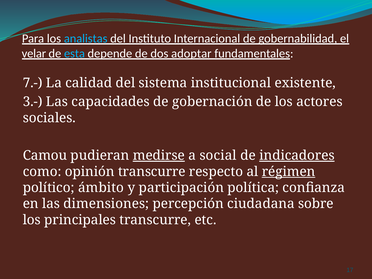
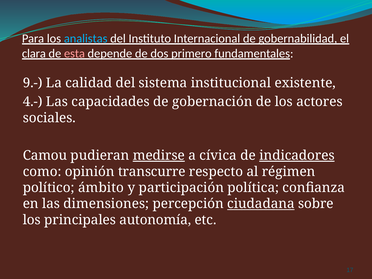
velar: velar -> clara
esta colour: light blue -> pink
adoptar: adoptar -> primero
7.-: 7.- -> 9.-
3.-: 3.- -> 4.-
social: social -> cívica
régimen underline: present -> none
ciudadana underline: none -> present
principales transcurre: transcurre -> autonomía
